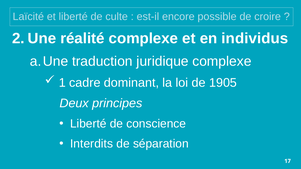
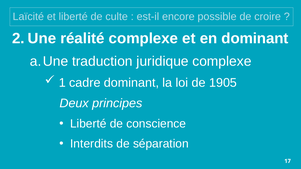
en individus: individus -> dominant
